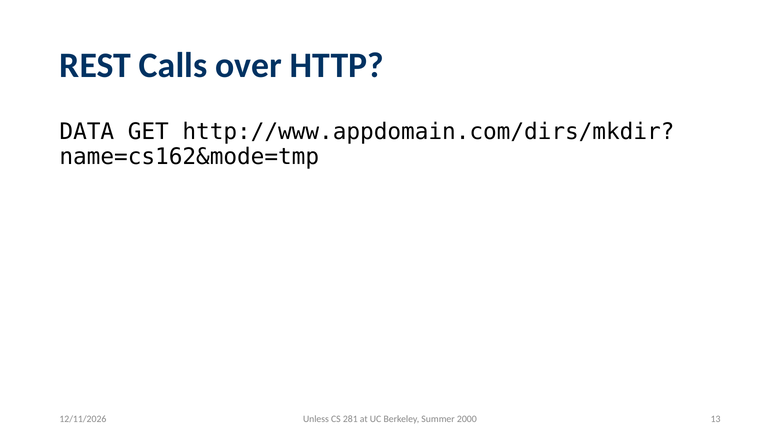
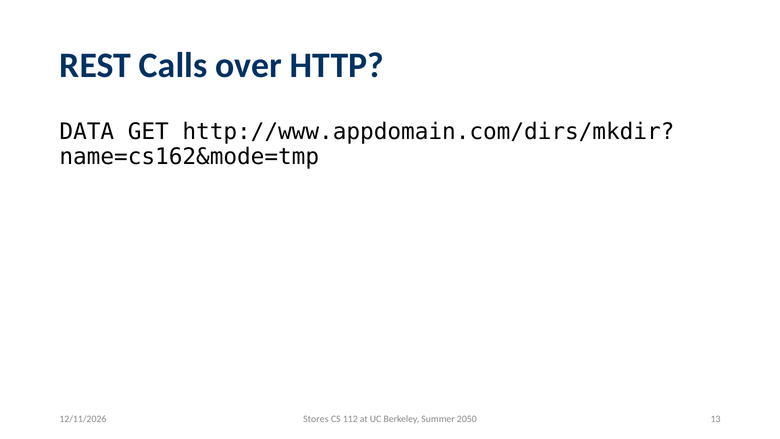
Unless: Unless -> Stores
281: 281 -> 112
2000: 2000 -> 2050
